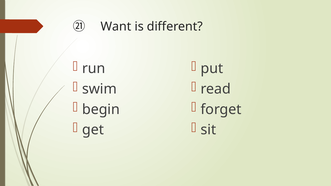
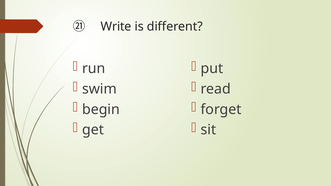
Want: Want -> Write
